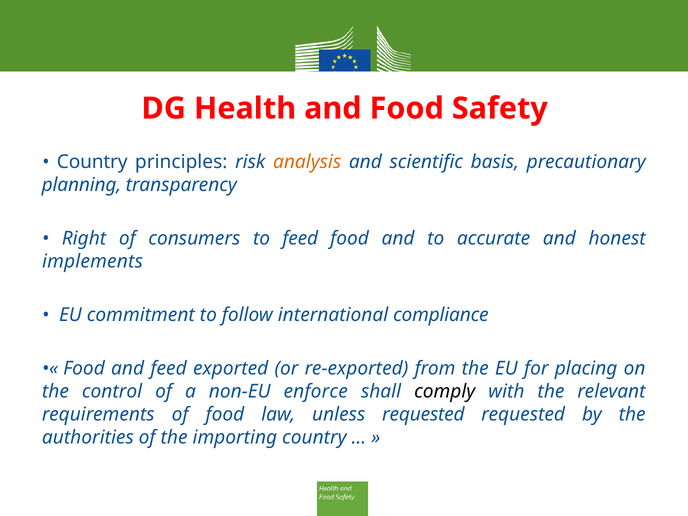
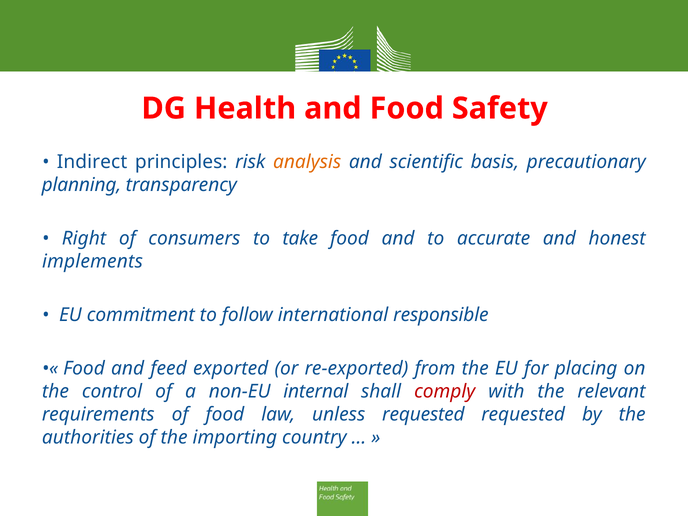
Country at (92, 162): Country -> Indirect
to feed: feed -> take
compliance: compliance -> responsible
enforce: enforce -> internal
comply colour: black -> red
